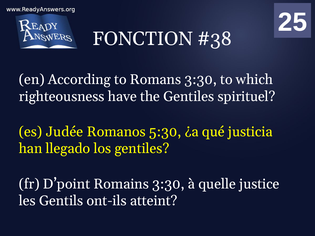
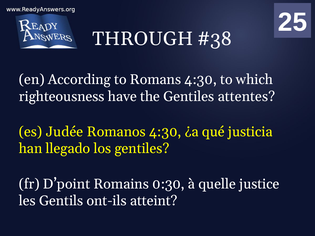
FONCTION: FONCTION -> THROUGH
Romans 3:30: 3:30 -> 4:30
spirituel: spirituel -> attentes
Romanos 5:30: 5:30 -> 4:30
Romains 3:30: 3:30 -> 0:30
